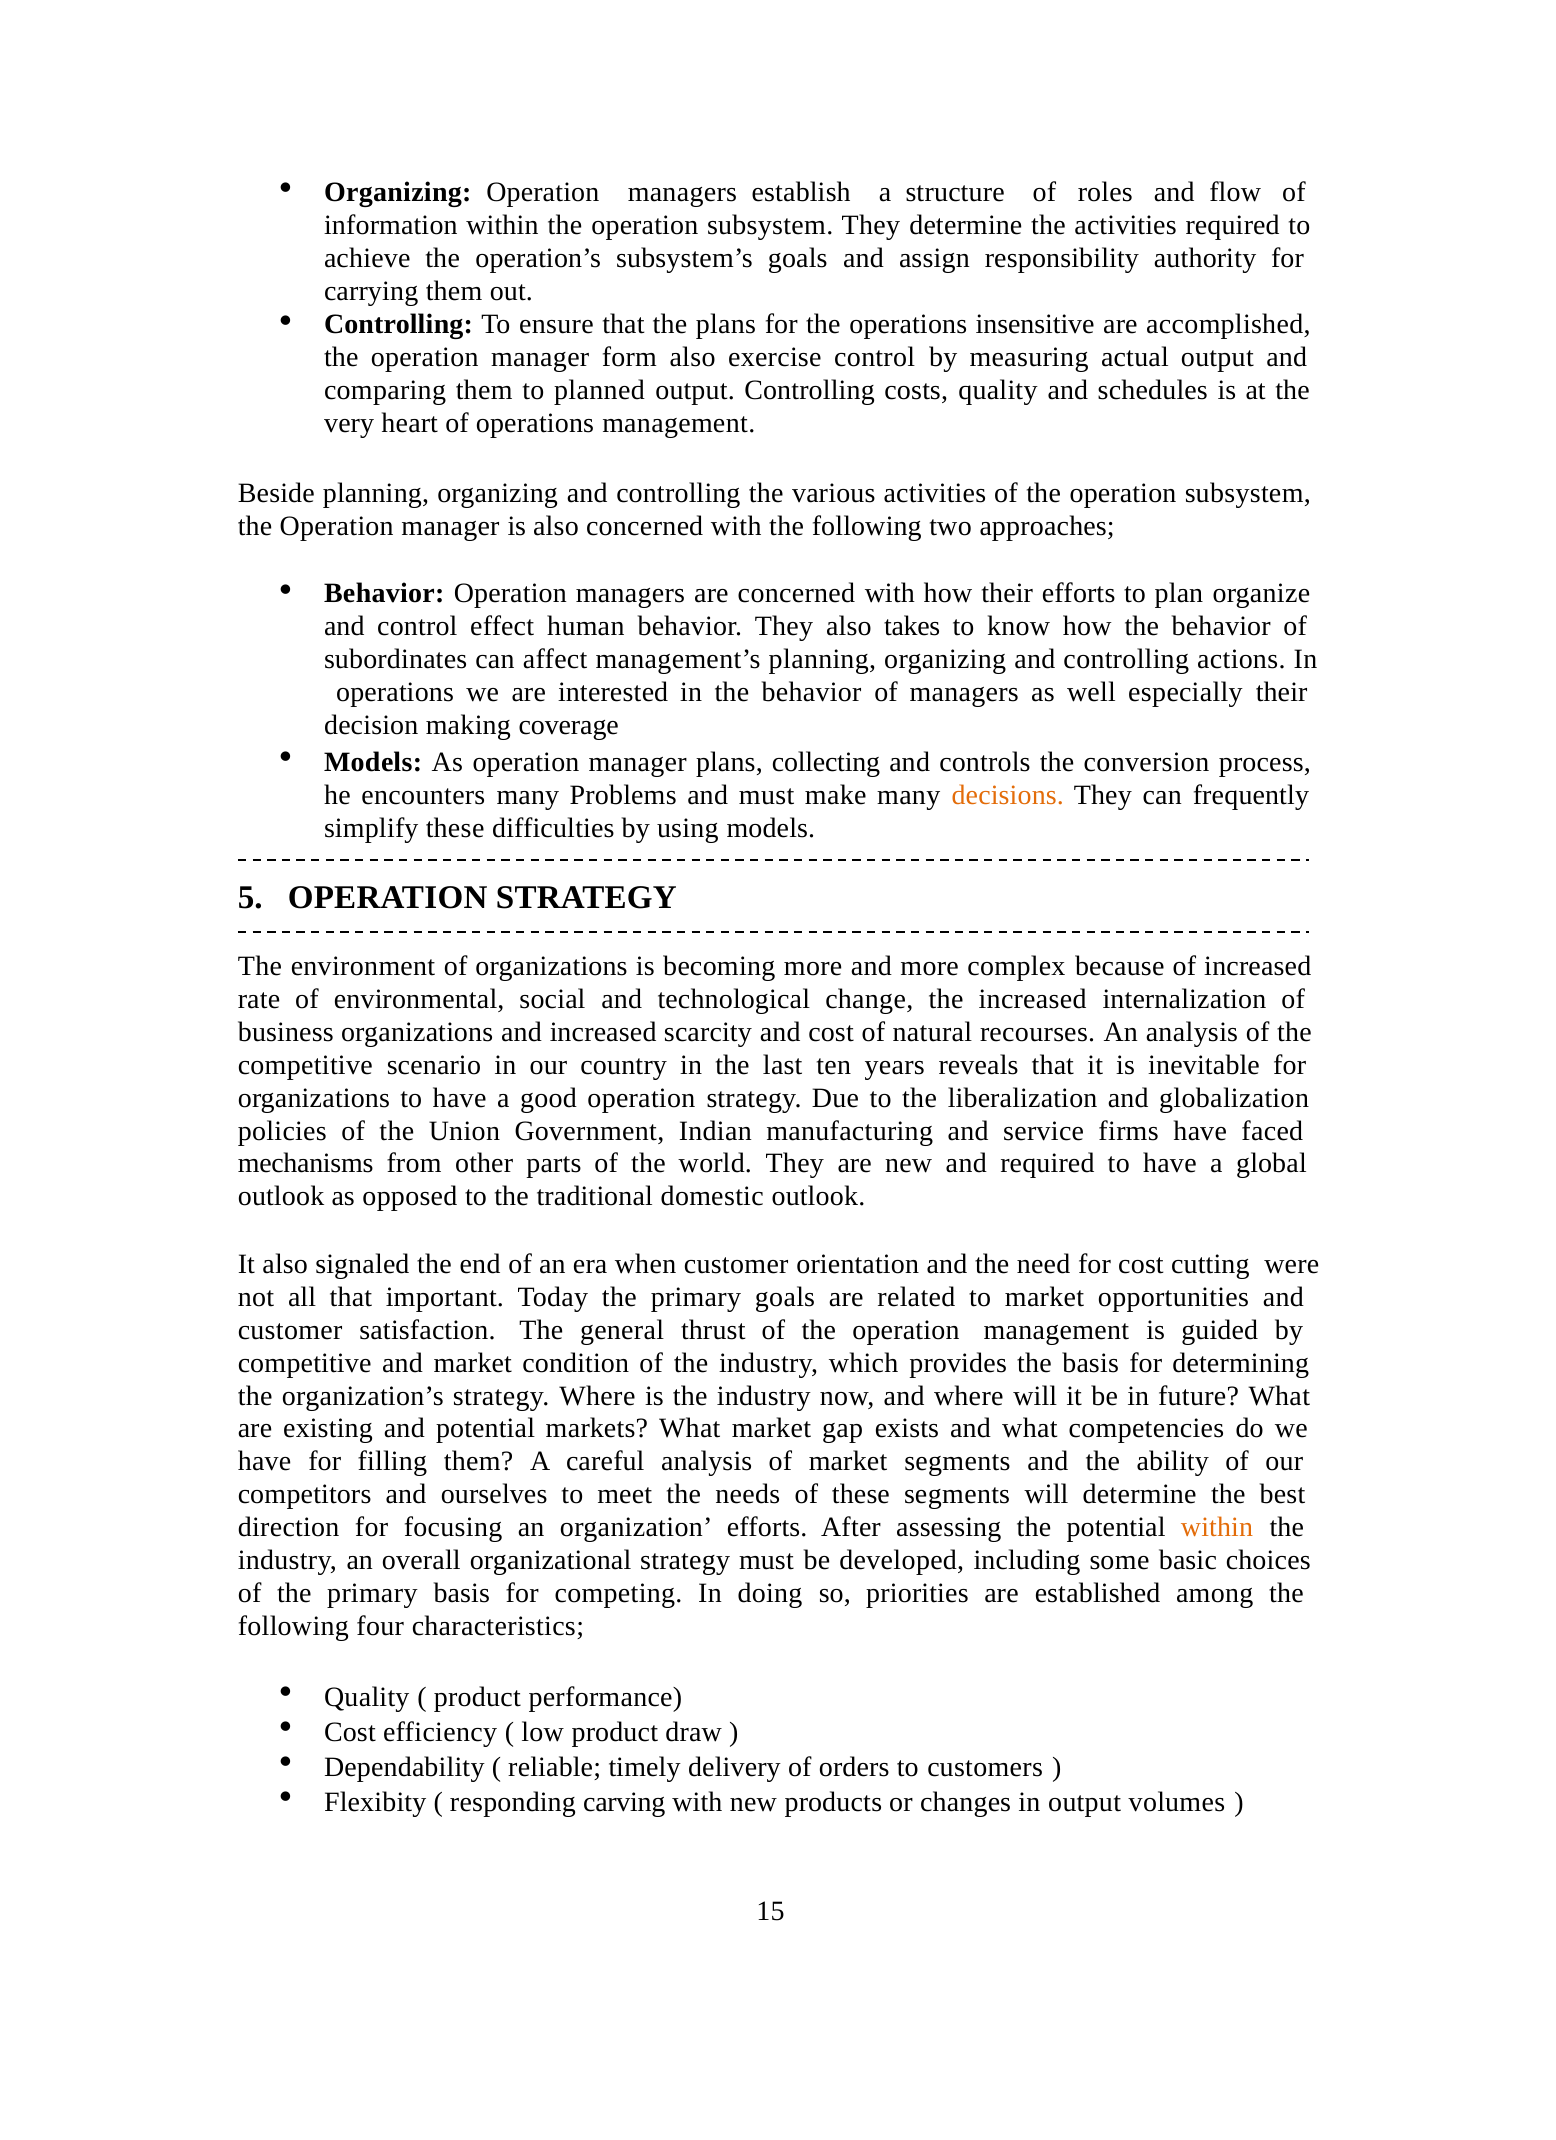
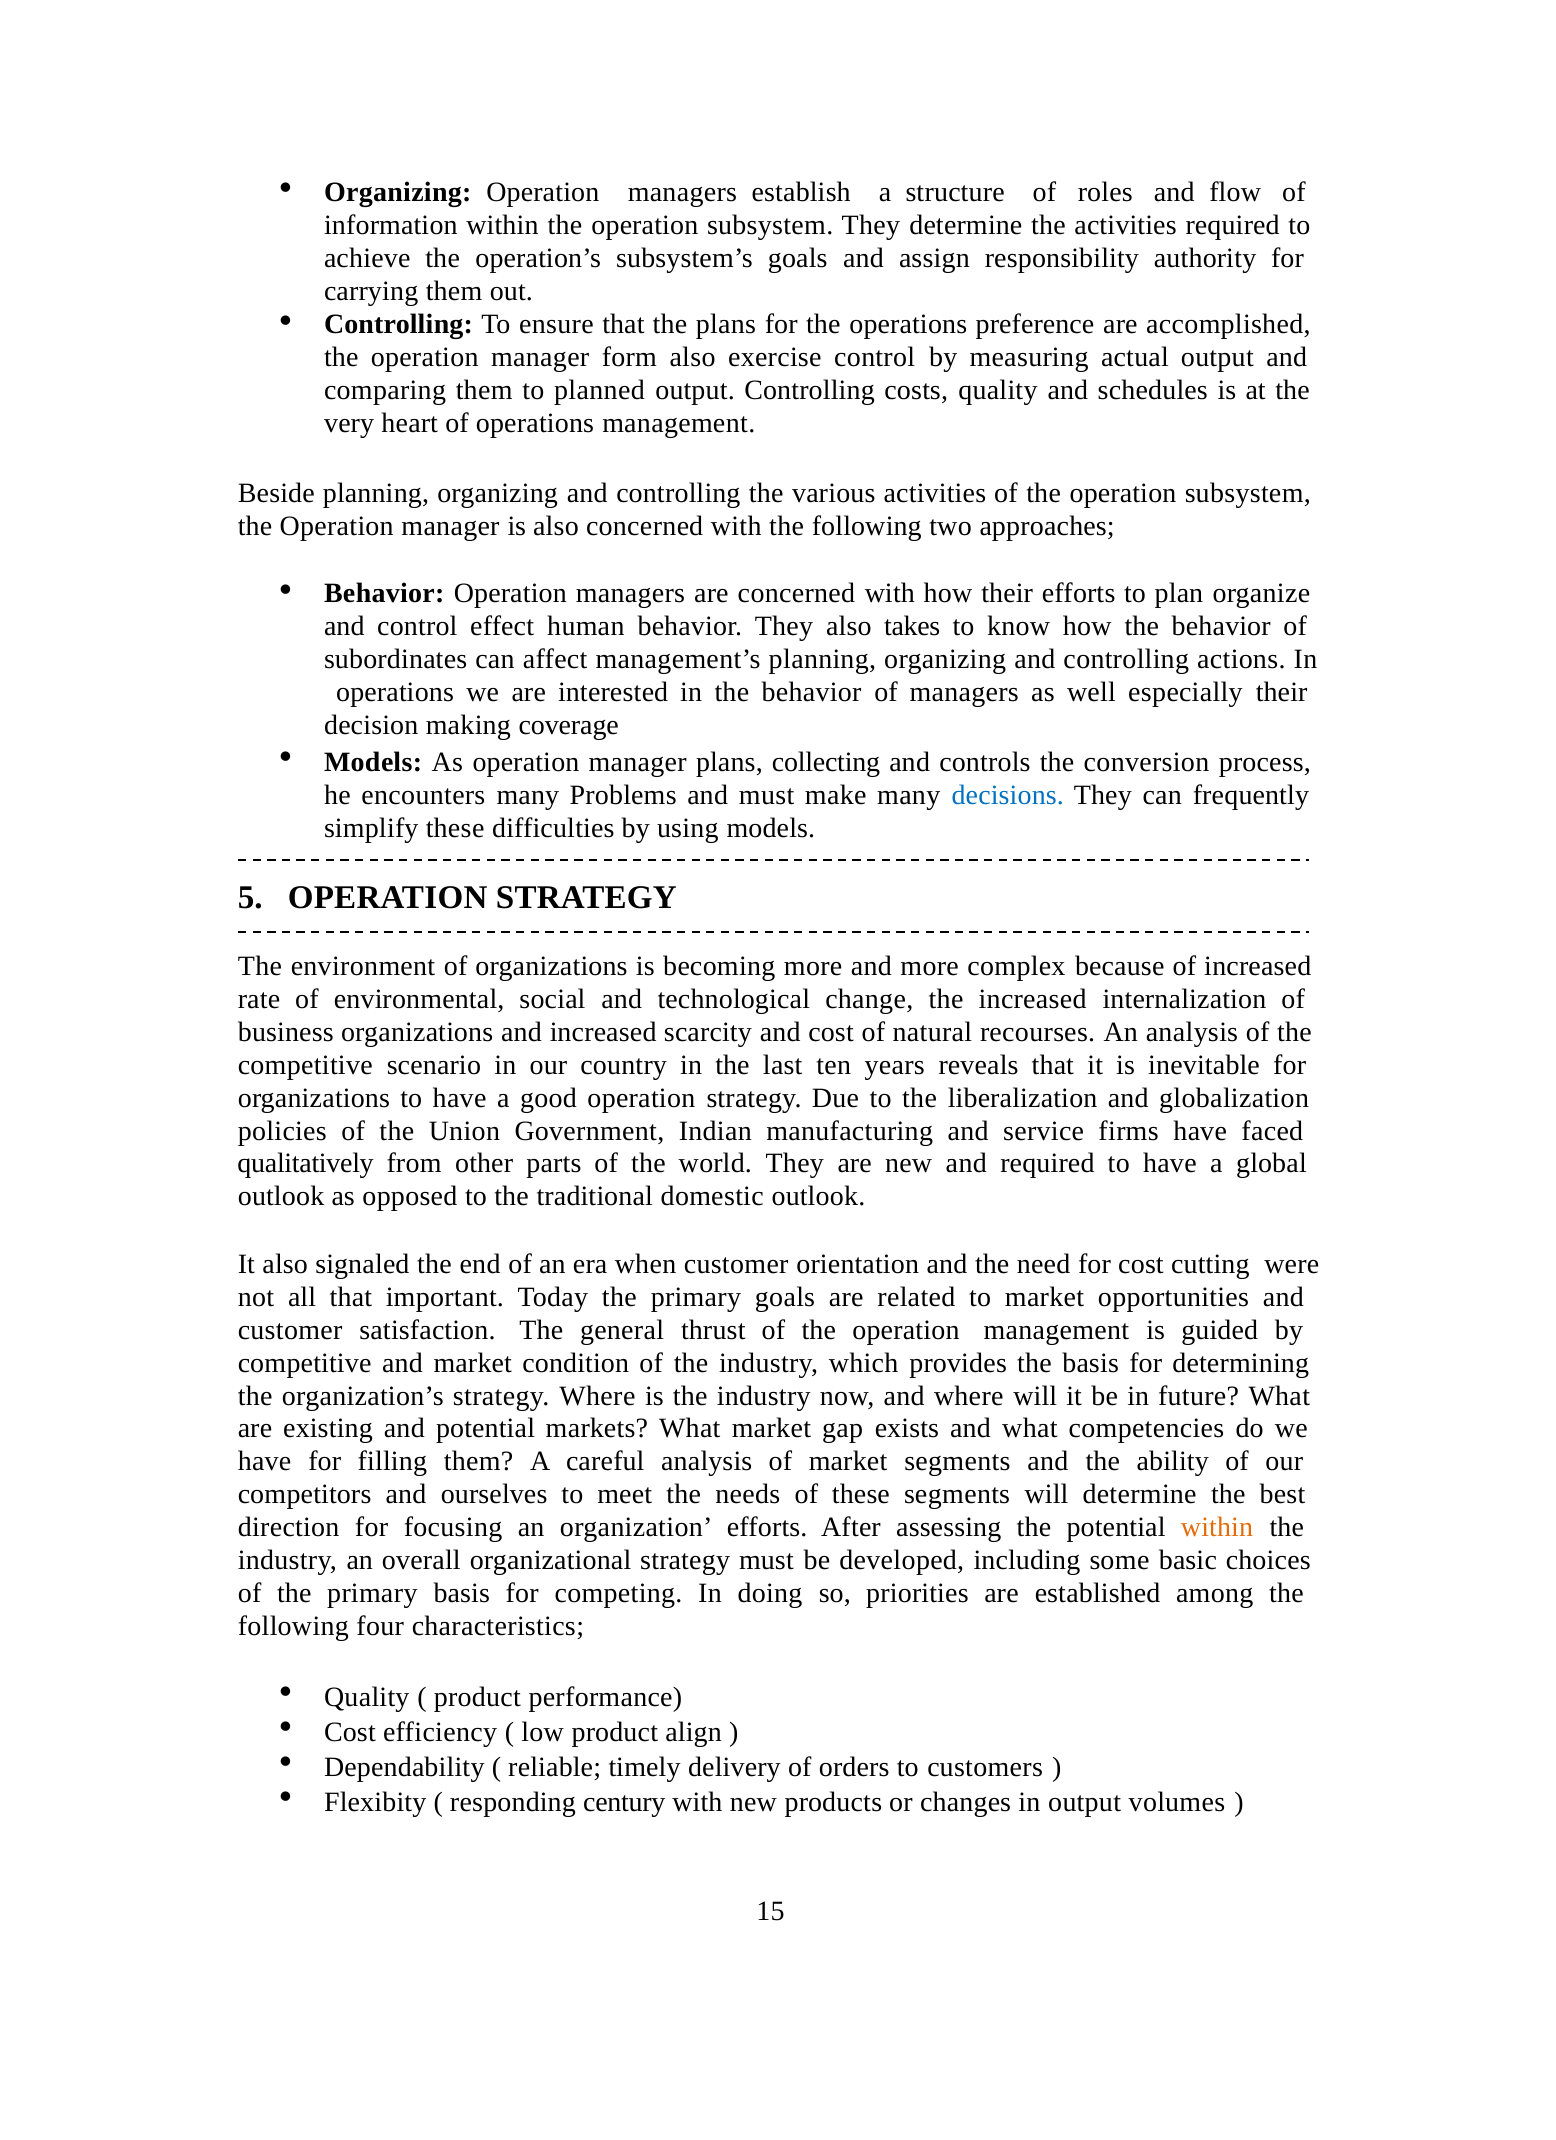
insensitive: insensitive -> preference
decisions colour: orange -> blue
mechanisms: mechanisms -> qualitatively
draw: draw -> align
carving: carving -> century
